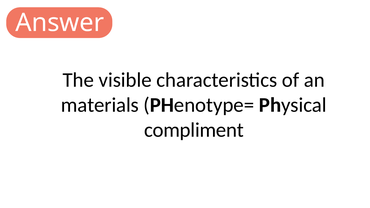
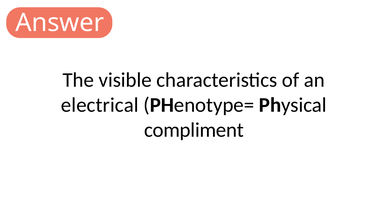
materials: materials -> electrical
